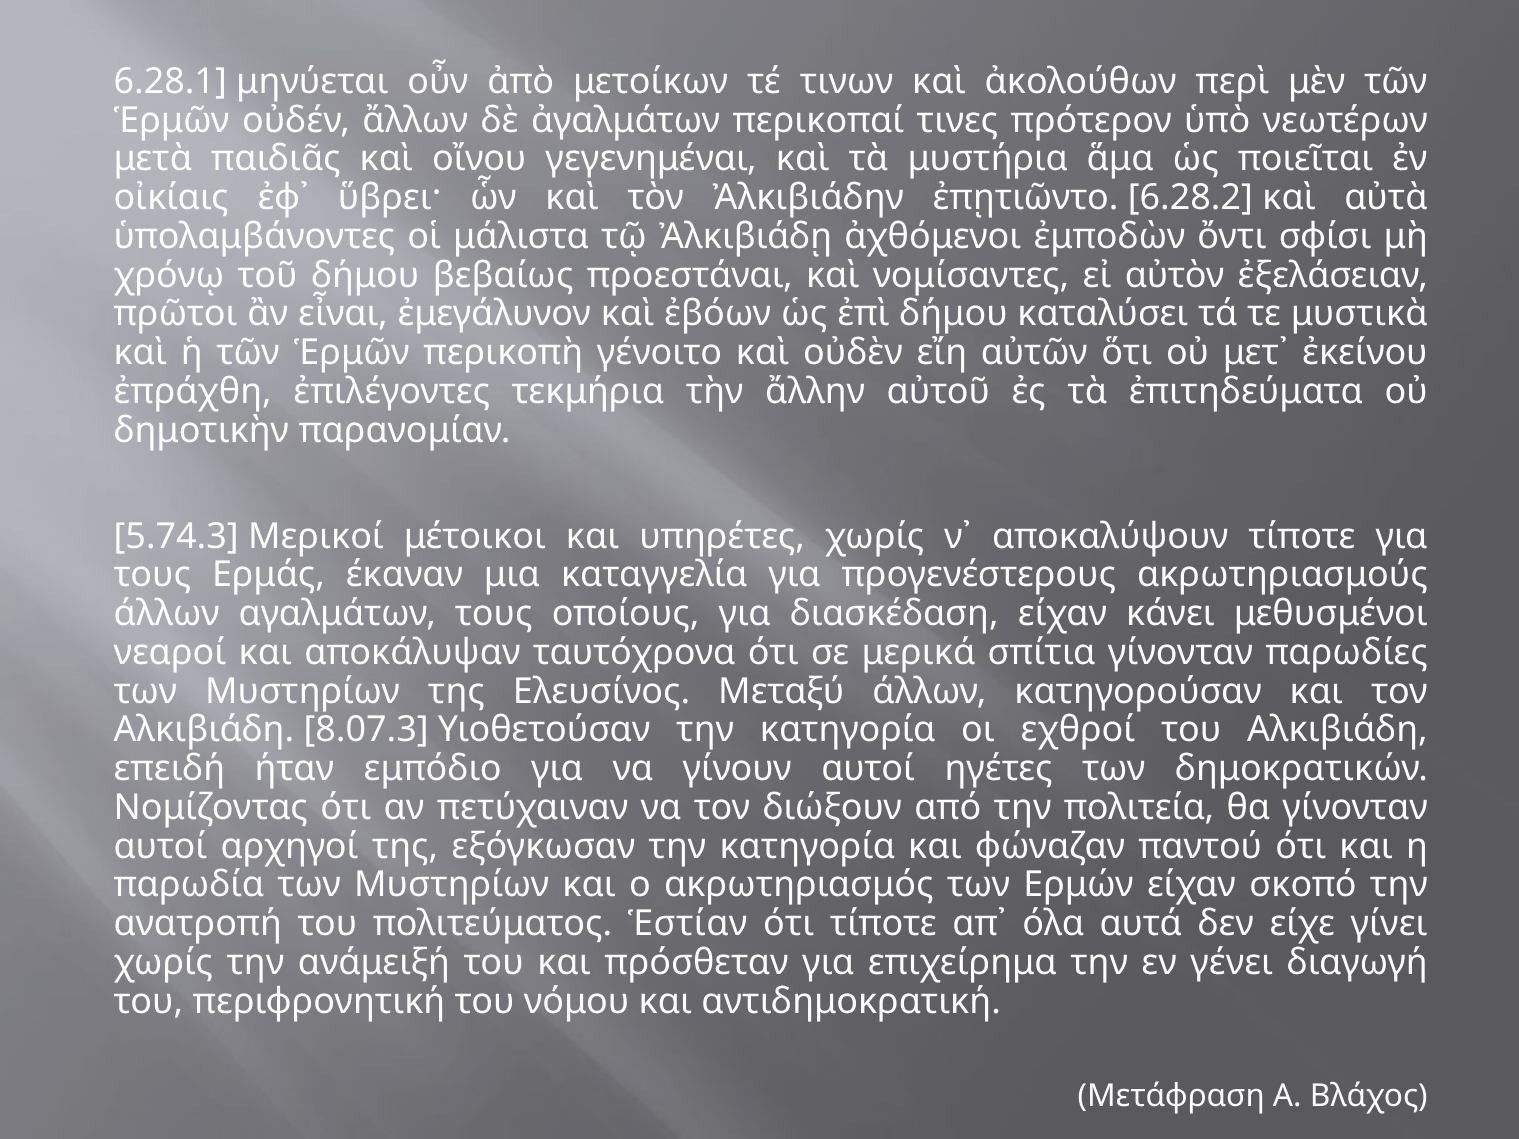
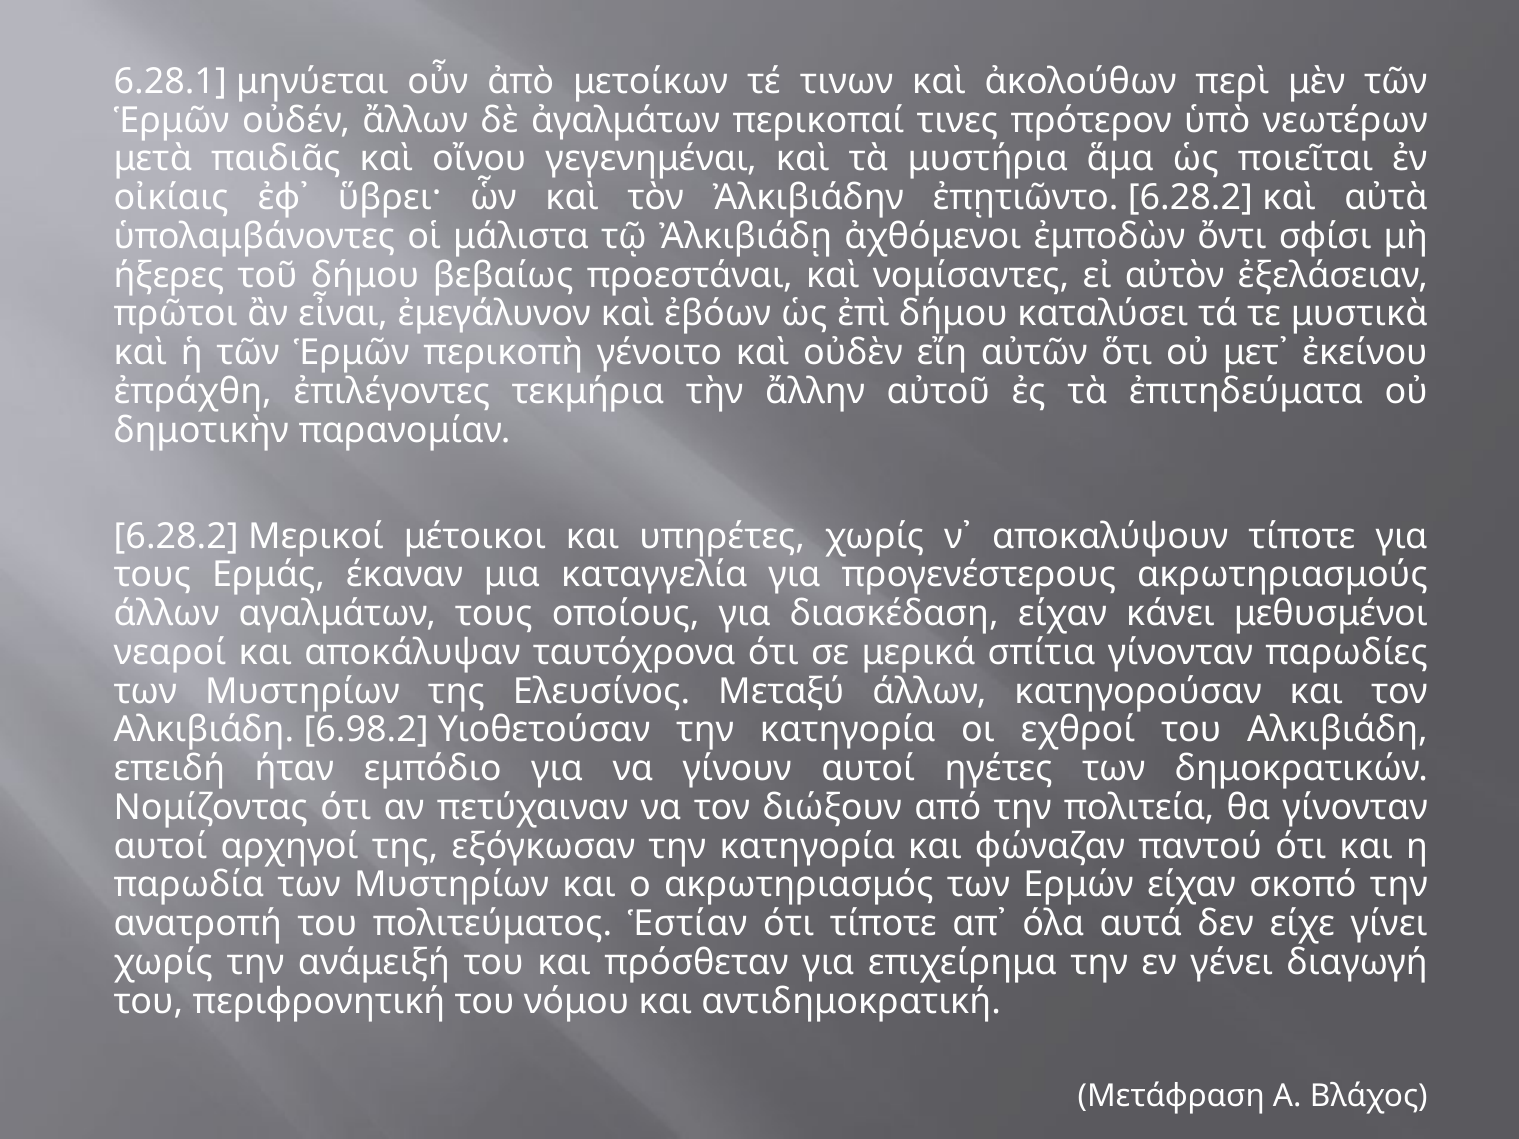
χρόνῳ: χρόνῳ -> ήξερες
5.74.3 at (176, 536): 5.74.3 -> 6.28.2
8.07.3: 8.07.3 -> 6.98.2
